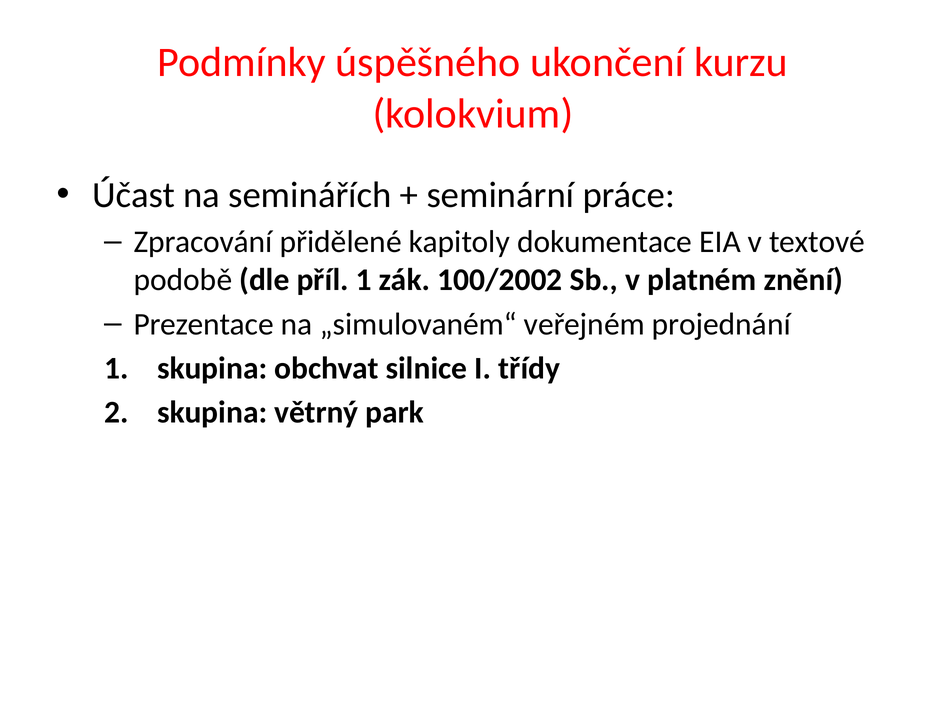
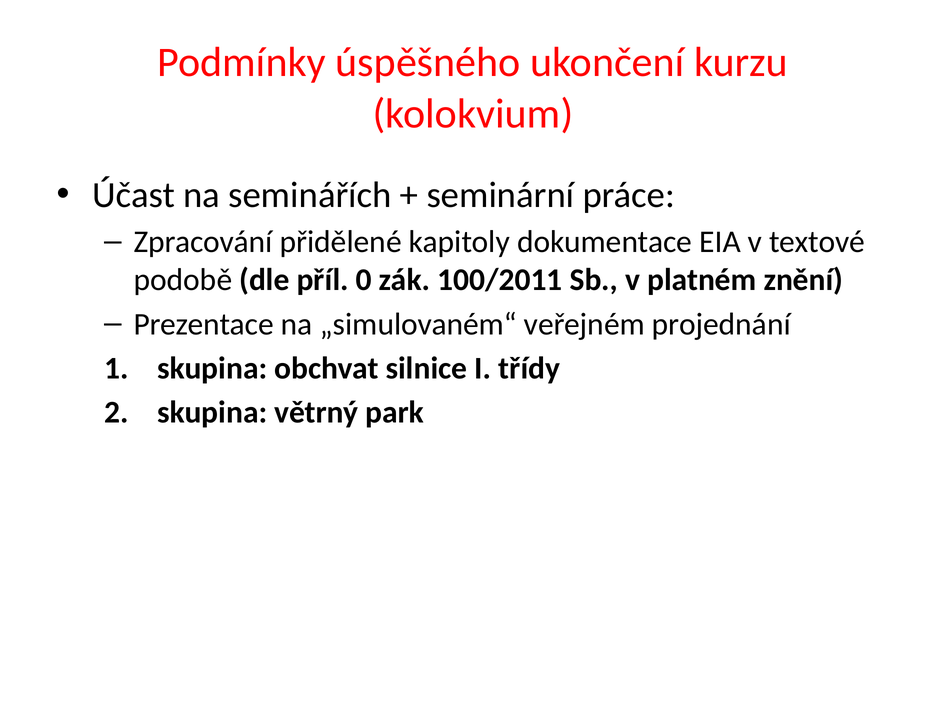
příl 1: 1 -> 0
100/2002: 100/2002 -> 100/2011
